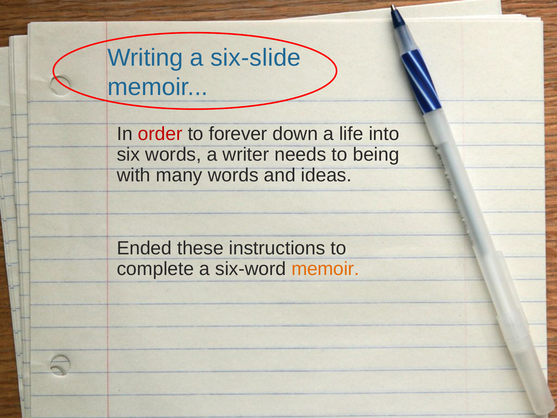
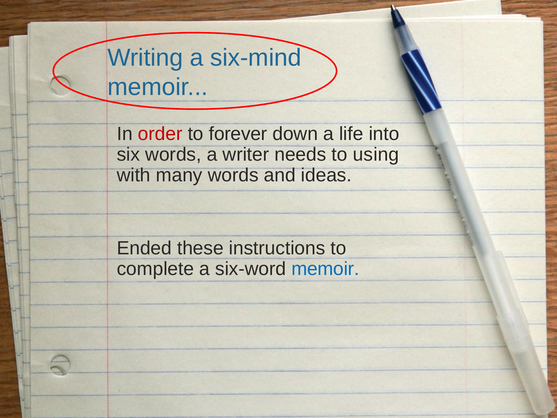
six-slide: six-slide -> six-mind
being: being -> using
memoir at (325, 269) colour: orange -> blue
